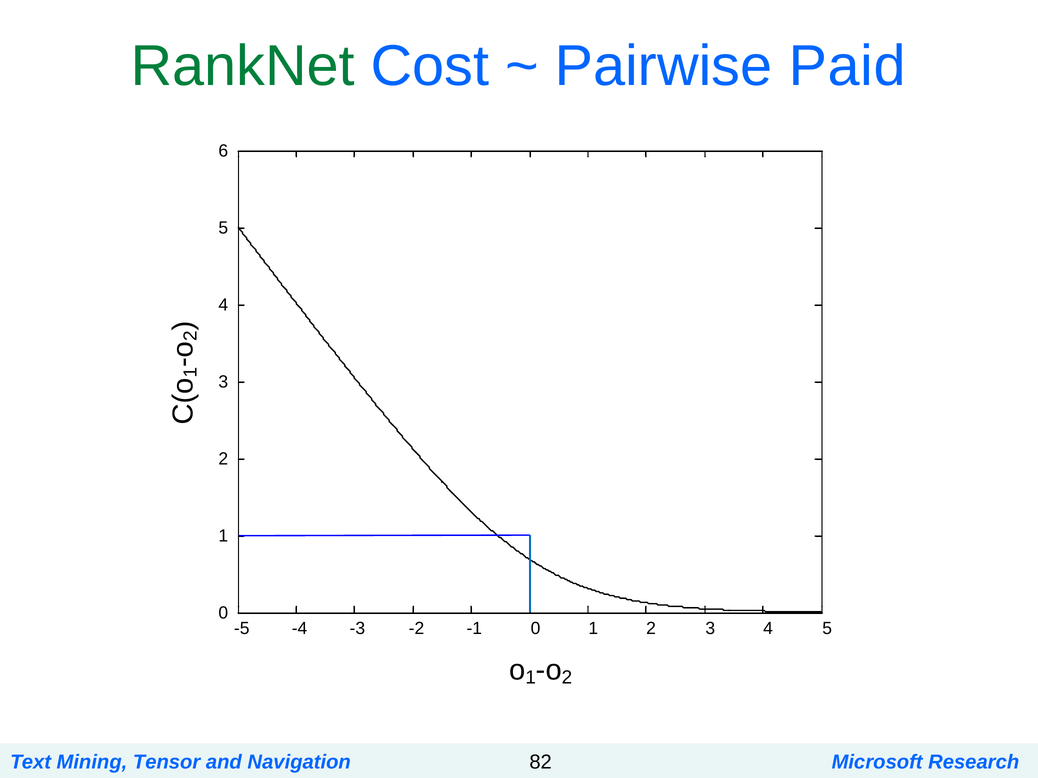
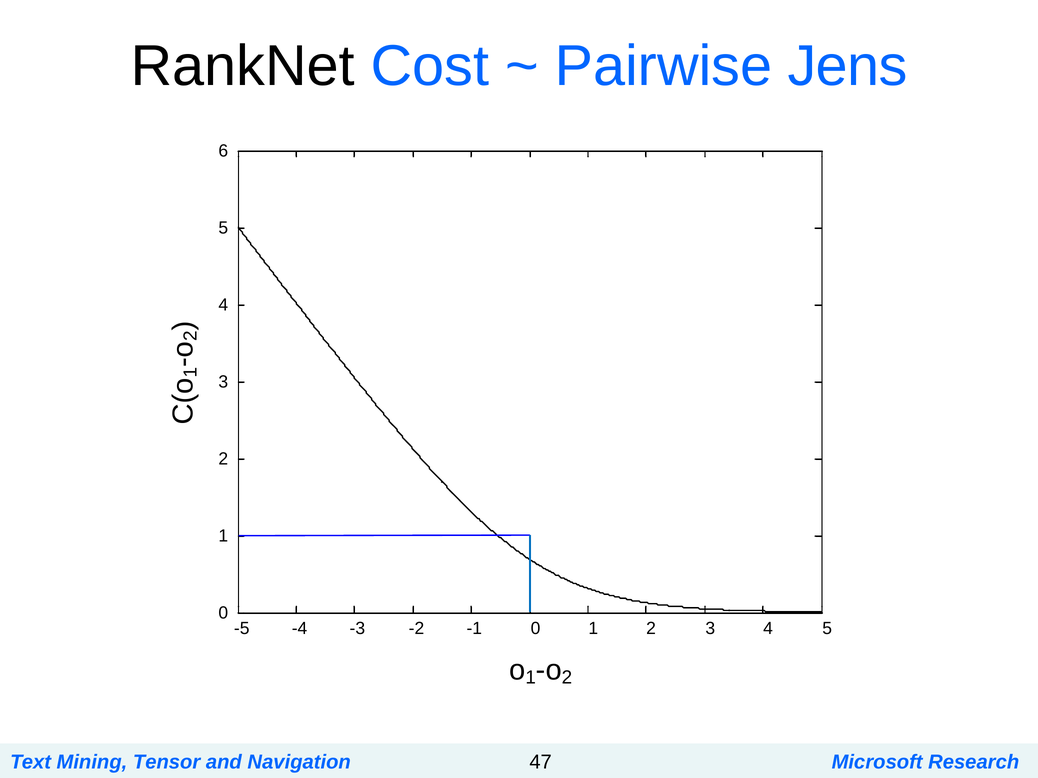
RankNet colour: green -> black
Paid: Paid -> Jens
82: 82 -> 47
